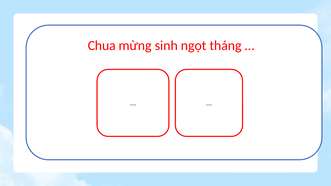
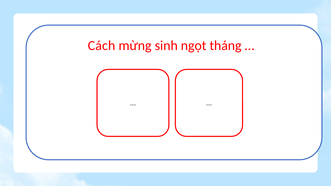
Chua: Chua -> Cách
